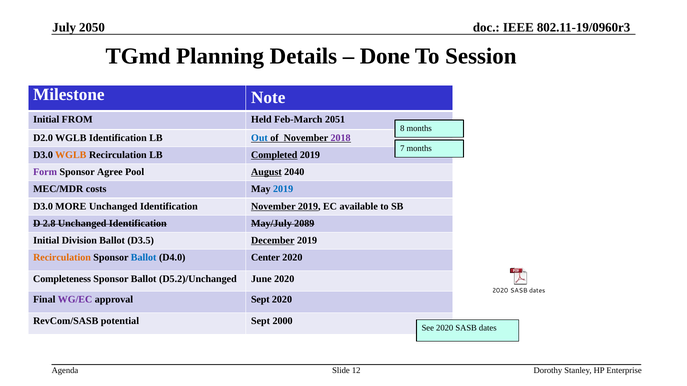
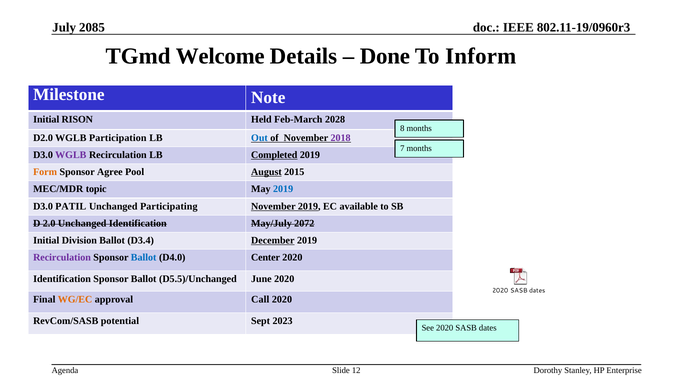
2050: 2050 -> 2085
Planning: Planning -> Welcome
Session: Session -> Inform
FROM: FROM -> RISON
2051: 2051 -> 2028
WGLB Identification: Identification -> Participation
WGLB at (71, 155) colour: orange -> purple
Form colour: purple -> orange
2040: 2040 -> 2015
costs: costs -> topic
MORE: MORE -> PATIL
Identification at (169, 206): Identification -> Participating
2.8: 2.8 -> 2.0
2089: 2089 -> 2072
D3.5: D3.5 -> D3.4
Recirculation at (62, 258) colour: orange -> purple
Completeness at (62, 279): Completeness -> Identification
D5.2)/Unchanged: D5.2)/Unchanged -> D5.5)/Unchanged
WG/EC colour: purple -> orange
approval Sept: Sept -> Call
2000: 2000 -> 2023
